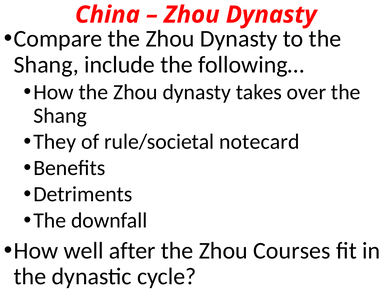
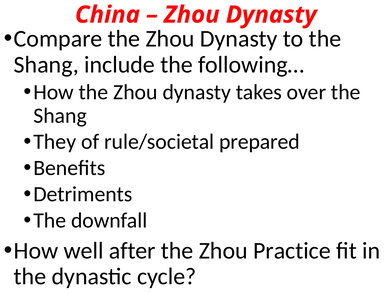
notecard: notecard -> prepared
Courses: Courses -> Practice
